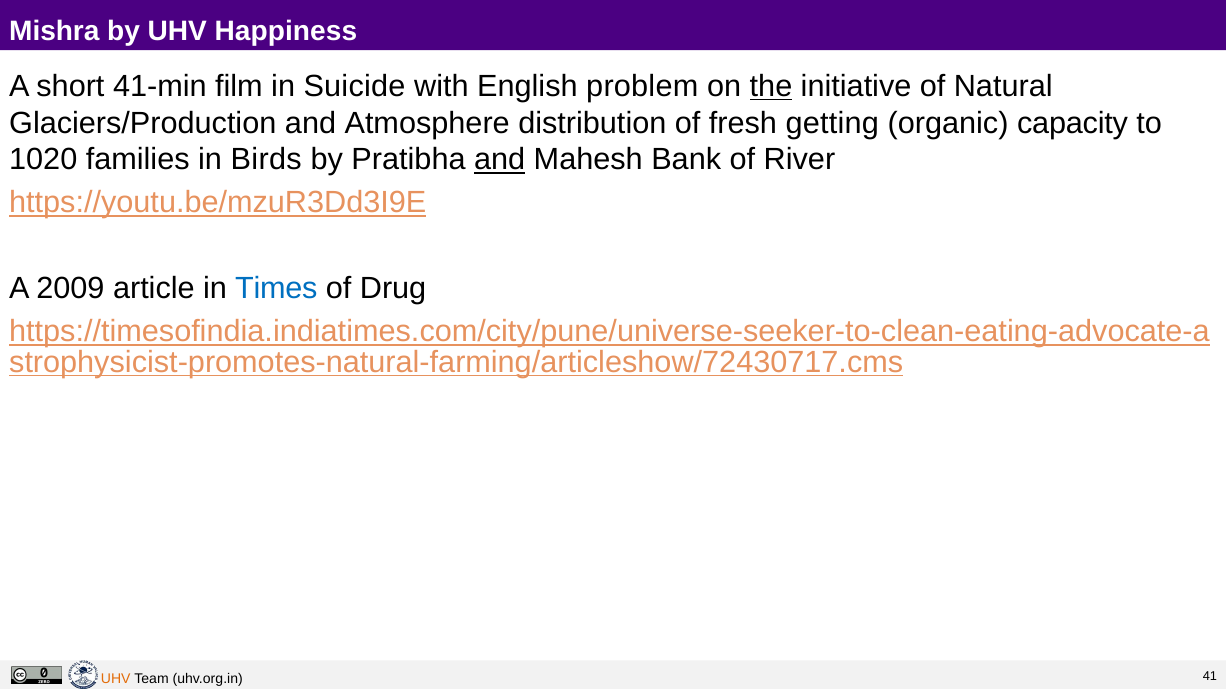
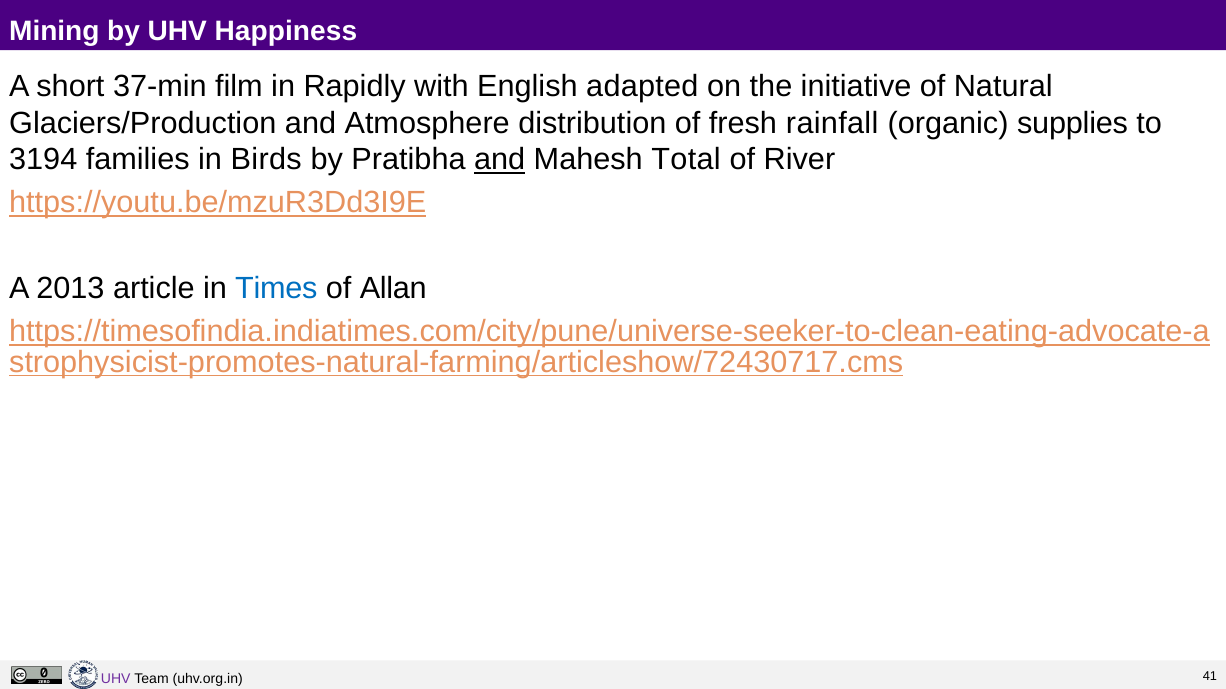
Mishra: Mishra -> Mining
41-min: 41-min -> 37-min
Suicide: Suicide -> Rapidly
problem: problem -> adapted
the underline: present -> none
getting: getting -> rainfall
capacity: capacity -> supplies
1020: 1020 -> 3194
Bank: Bank -> Total
2009: 2009 -> 2013
Drug: Drug -> Allan
UHV at (116, 680) colour: orange -> purple
